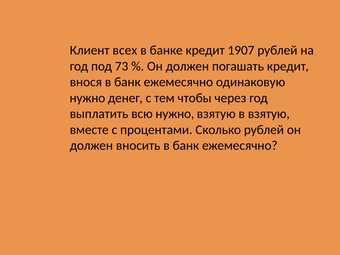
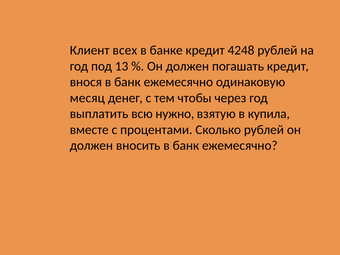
1907: 1907 -> 4248
73: 73 -> 13
нужно at (87, 98): нужно -> месяц
в взятую: взятую -> купила
